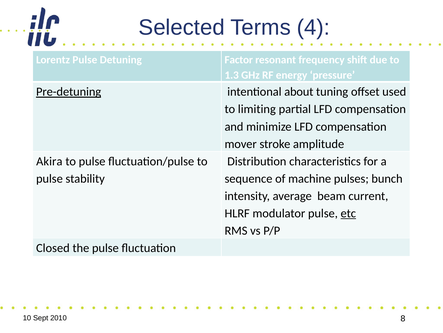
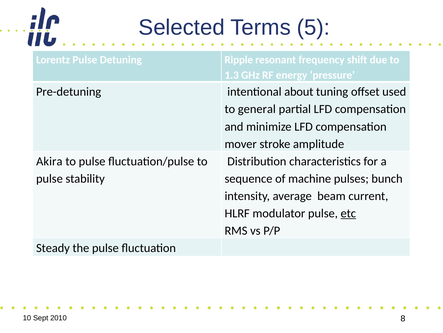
4: 4 -> 5
Factor: Factor -> Ripple
Pre-detuning underline: present -> none
limiting: limiting -> general
Closed: Closed -> Steady
